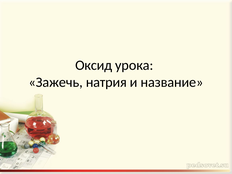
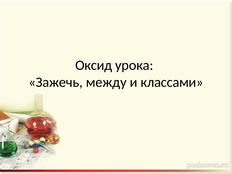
натрия: натрия -> между
название: название -> классами
